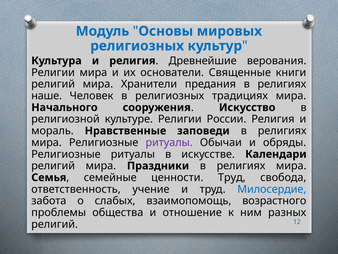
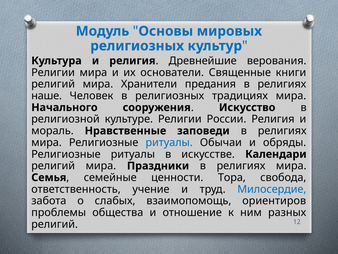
ритуалы at (169, 142) colour: purple -> blue
ценности Труд: Труд -> Тора
возрастного: возрастного -> ориентиров
